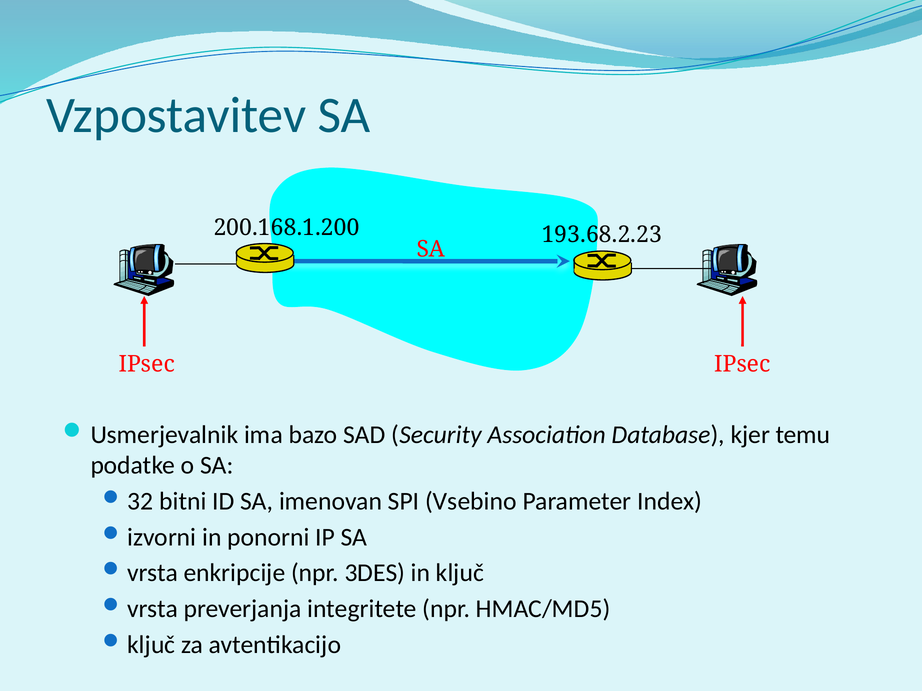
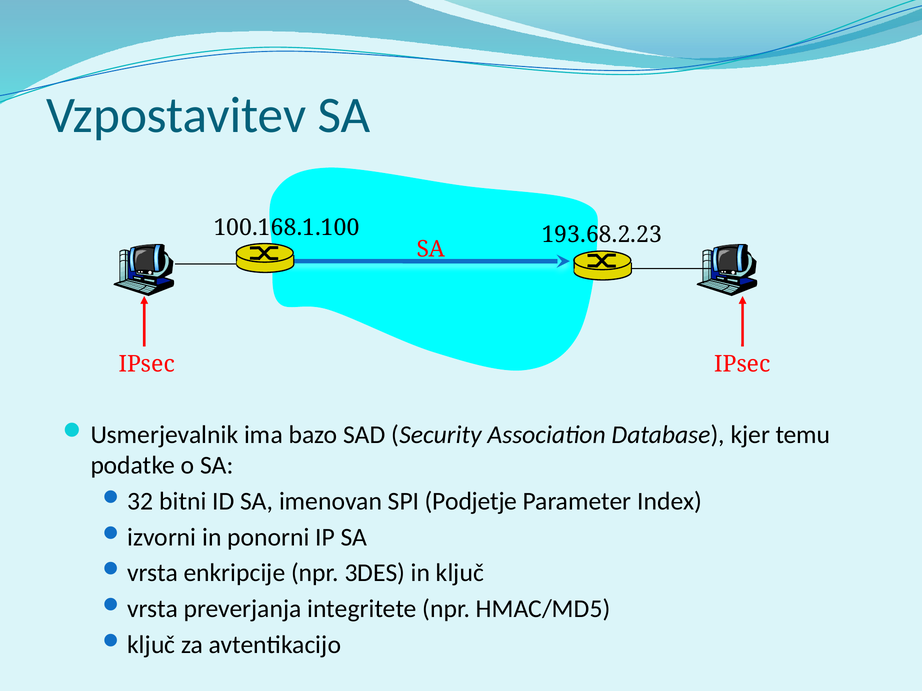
200.168.1.200: 200.168.1.200 -> 100.168.1.100
Vsebino: Vsebino -> Podjetje
